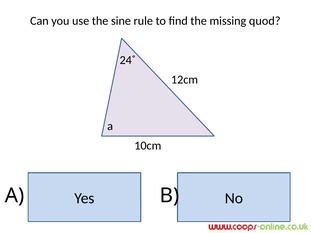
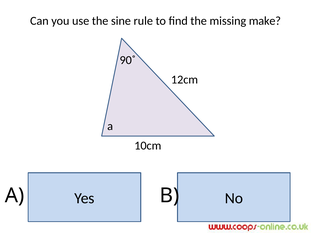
quod: quod -> make
24˚: 24˚ -> 90˚
